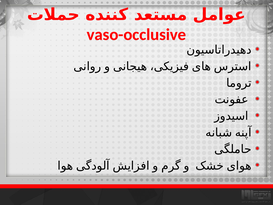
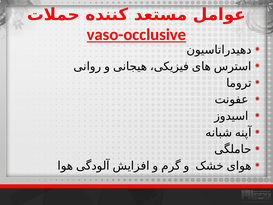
vaso-occlusive underline: none -> present
